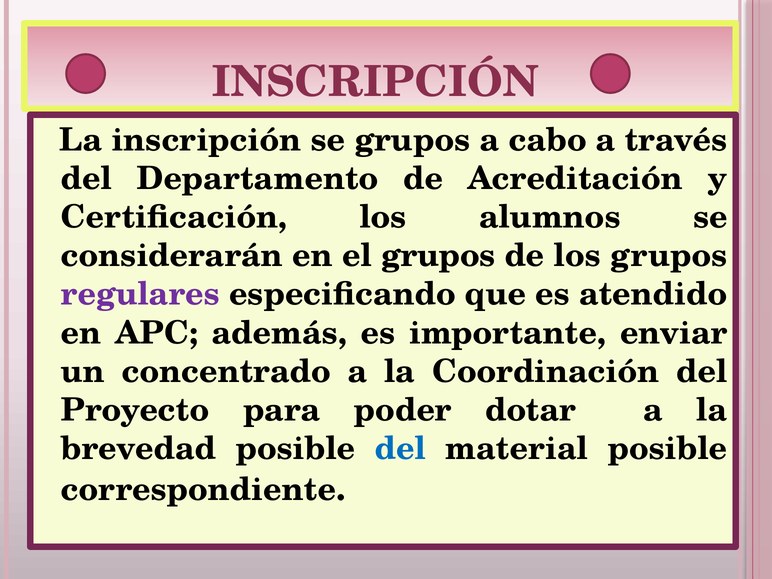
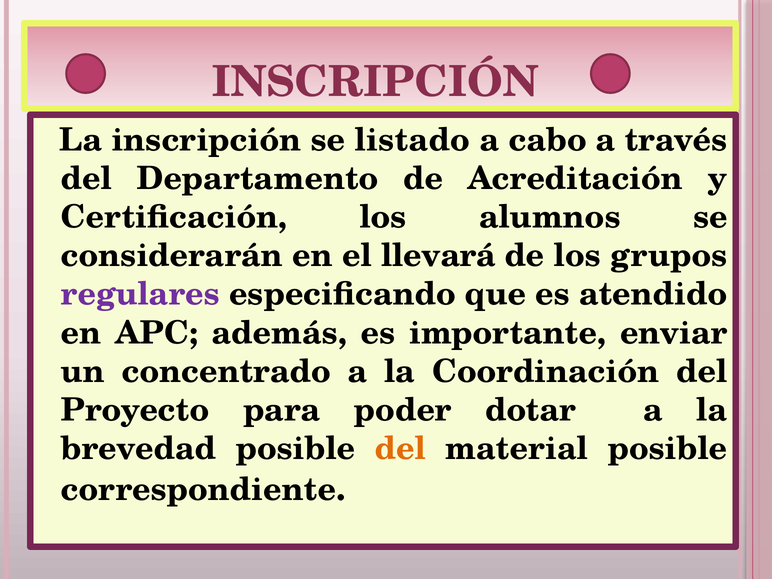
se grupos: grupos -> listado
el grupos: grupos -> llevará
del at (400, 449) colour: blue -> orange
